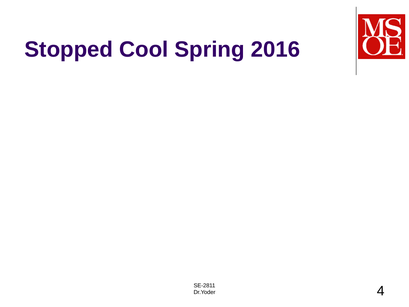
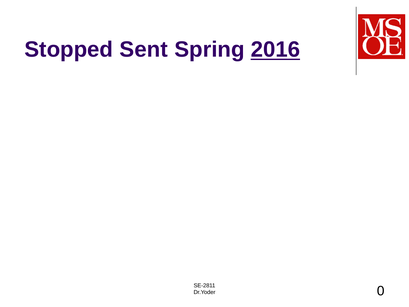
Cool: Cool -> Sent
2016 underline: none -> present
4: 4 -> 0
